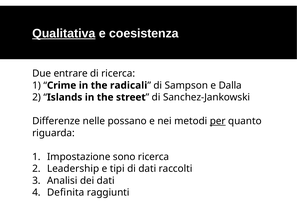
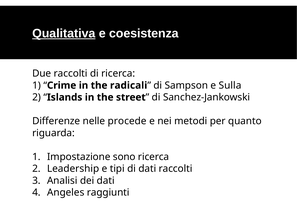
Due entrare: entrare -> raccolti
Dalla: Dalla -> Sulla
possano: possano -> procede
per underline: present -> none
Definita: Definita -> Angeles
